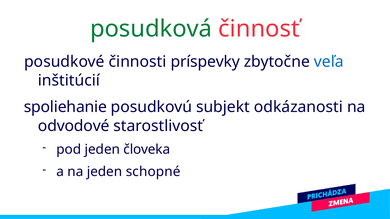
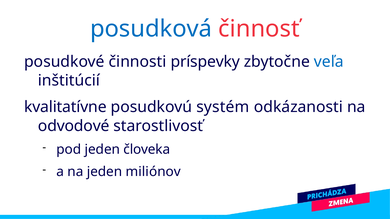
posudková colour: green -> blue
spoliehanie: spoliehanie -> kvalitatívne
subjekt: subjekt -> systém
schopné: schopné -> miliónov
